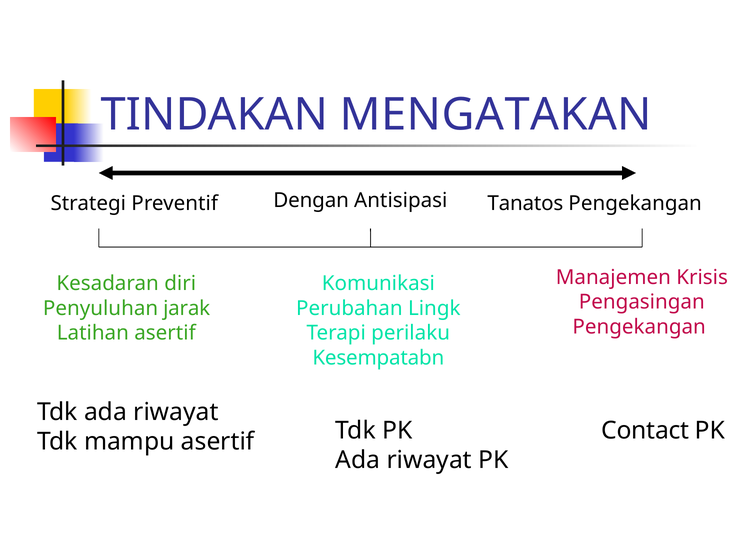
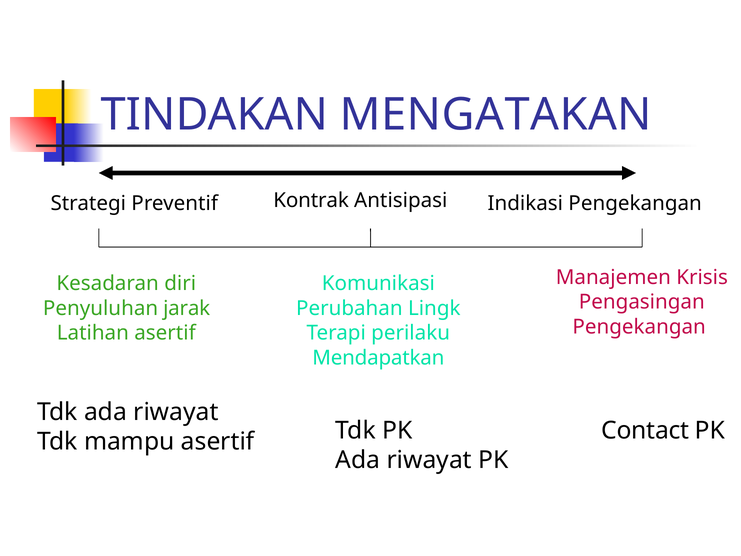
Dengan: Dengan -> Kontrak
Tanatos: Tanatos -> Indikasi
Kesempatabn: Kesempatabn -> Mendapatkan
